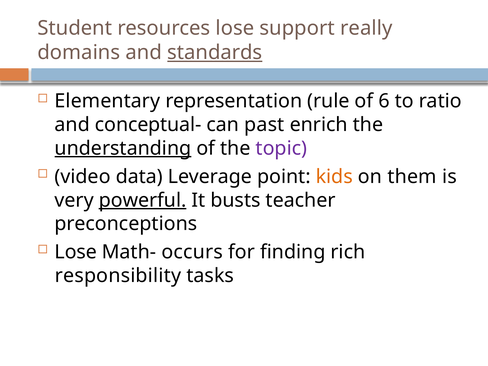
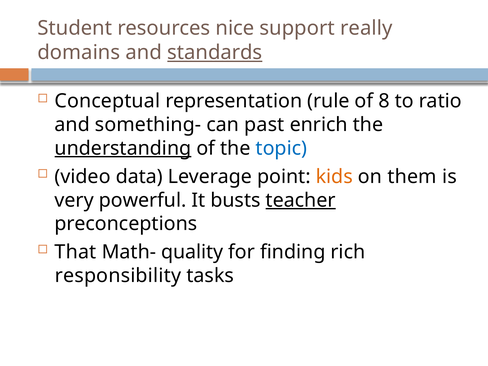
resources lose: lose -> nice
Elementary: Elementary -> Conceptual
6: 6 -> 8
conceptual-: conceptual- -> something-
topic colour: purple -> blue
powerful underline: present -> none
teacher underline: none -> present
Lose at (76, 252): Lose -> That
occurs: occurs -> quality
